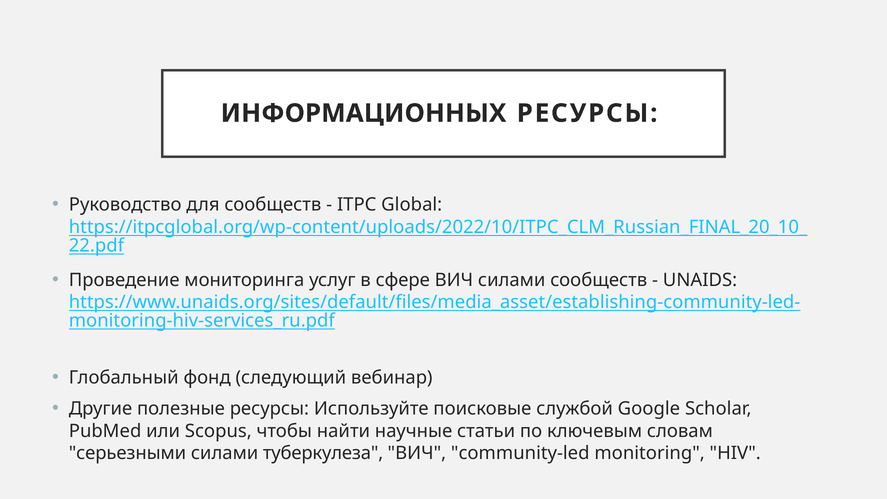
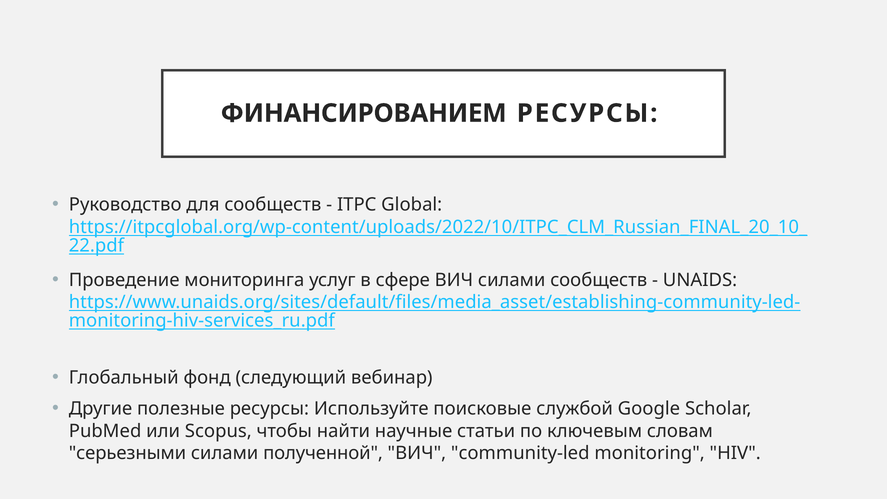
ИНФОРМАЦИОННЫХ: ИНФОРМАЦИОННЫХ -> ФИНАНСИРОВАНИЕМ
туберкулеза: туберкулеза -> полученной
